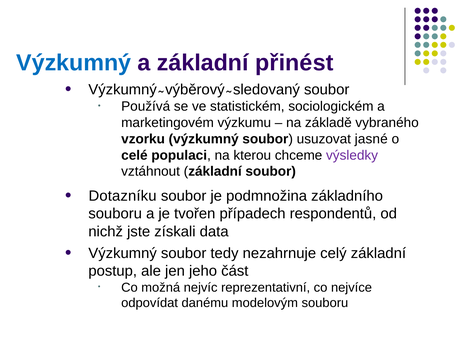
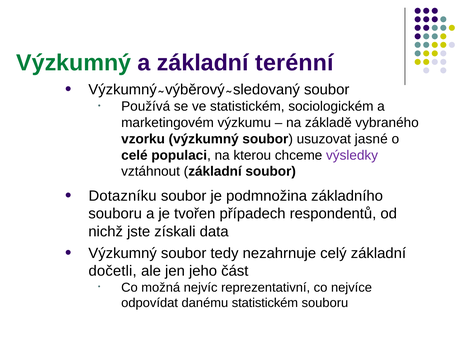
Výzkumný at (74, 63) colour: blue -> green
přinést: přinést -> terénní
postup: postup -> dočetli
danému modelovým: modelovým -> statistickém
